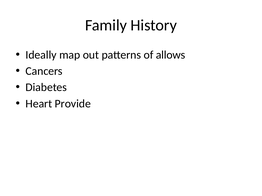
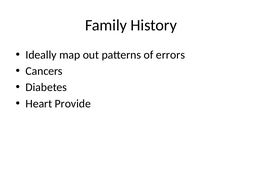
allows: allows -> errors
